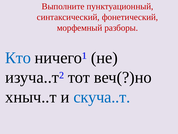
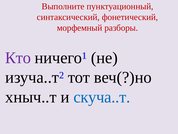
Кто colour: blue -> purple
